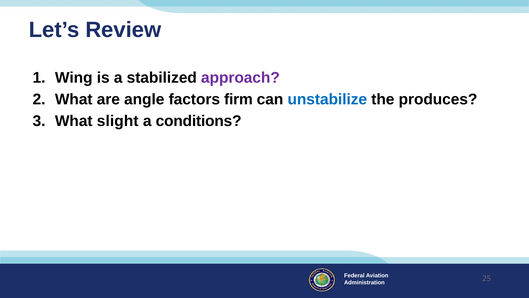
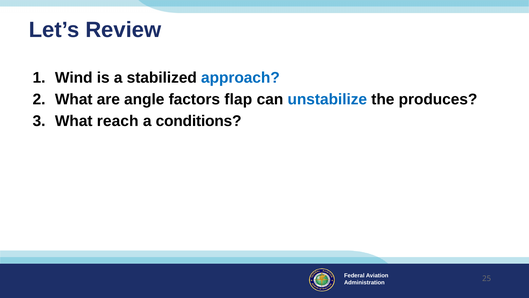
Wing: Wing -> Wind
approach colour: purple -> blue
firm: firm -> flap
slight: slight -> reach
